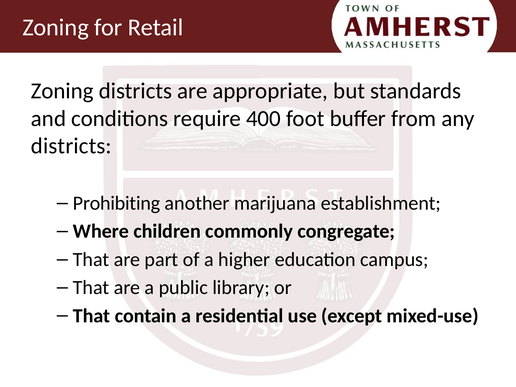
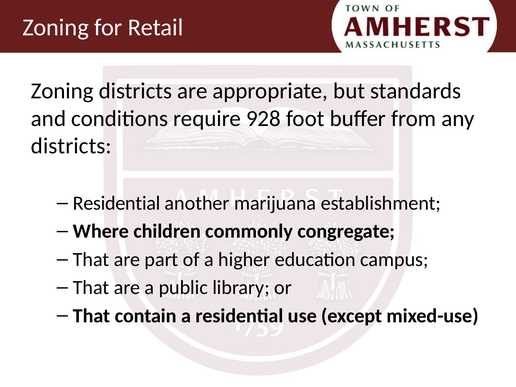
400: 400 -> 928
Prohibiting at (117, 203): Prohibiting -> Residential
